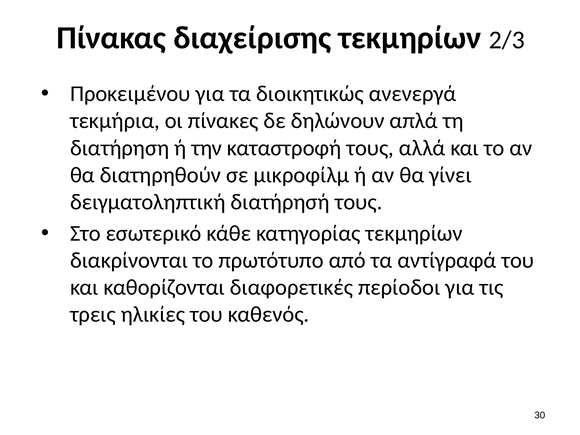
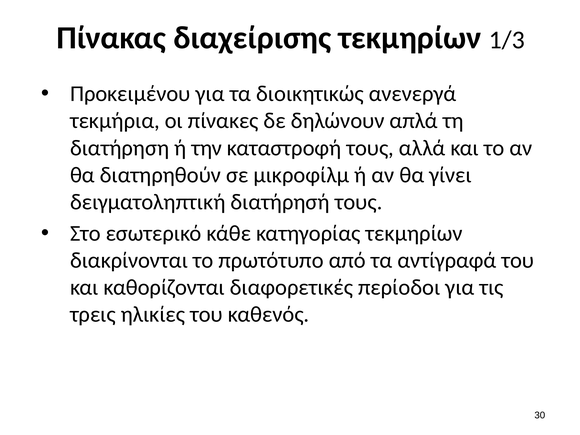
2/3: 2/3 -> 1/3
